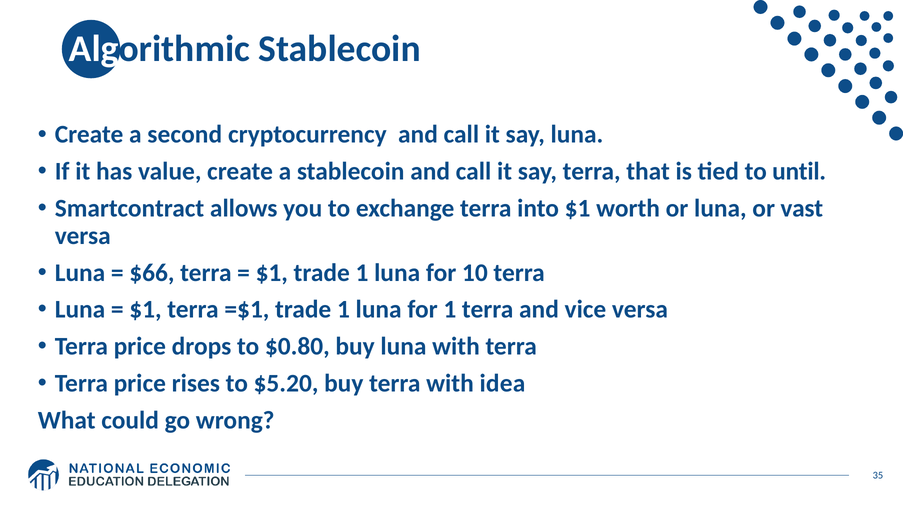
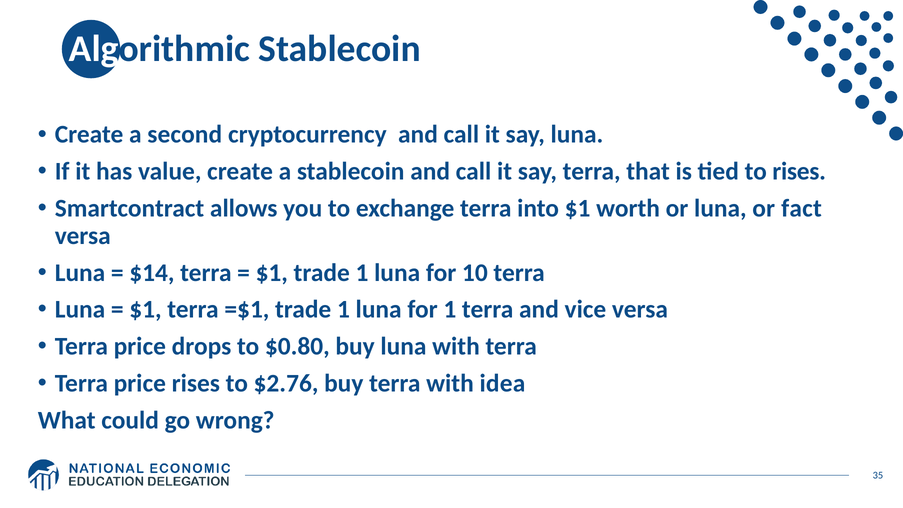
to until: until -> rises
vast: vast -> fact
$66: $66 -> $14
$5.20: $5.20 -> $2.76
